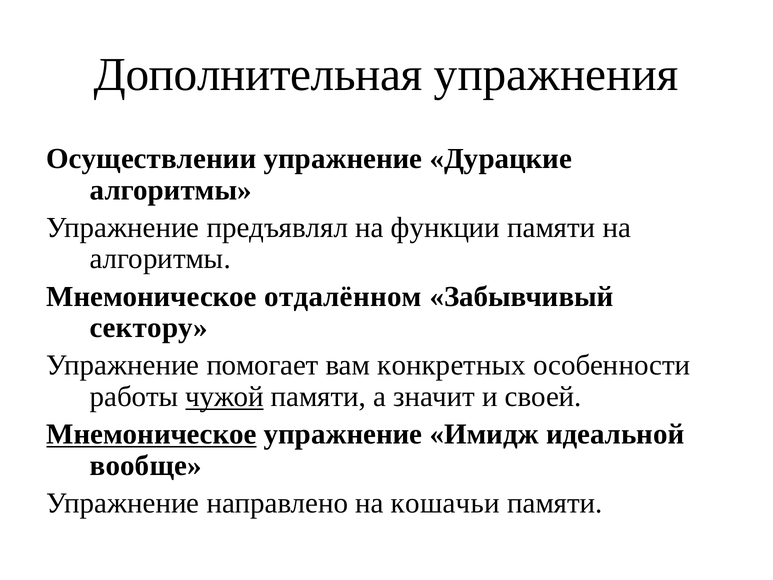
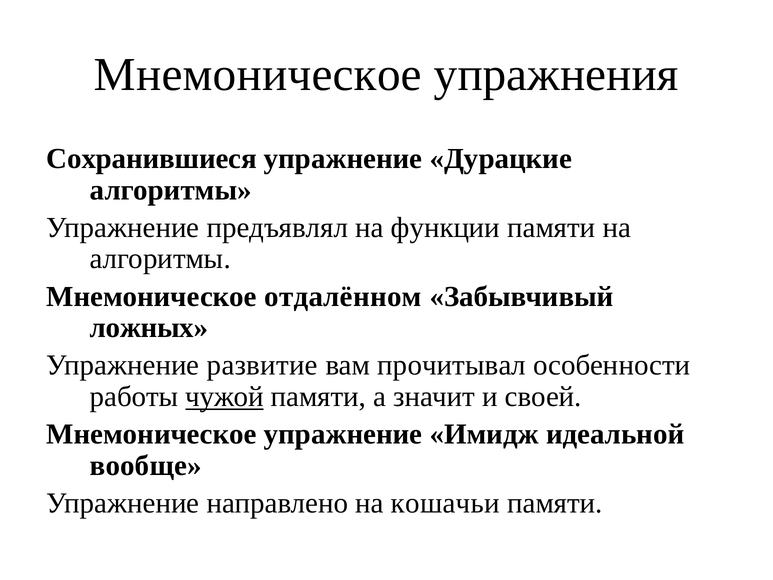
Дополнительная at (258, 75): Дополнительная -> Мнемоническое
Осуществлении: Осуществлении -> Сохранившиеся
сектору: сектору -> ложных
помогает: помогает -> развитие
конкретных: конкретных -> прочитывал
Мнемоническое at (151, 434) underline: present -> none
